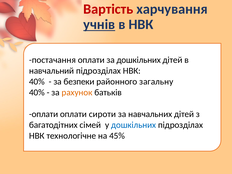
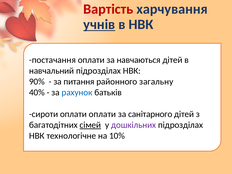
за дошкільних: дошкільних -> навчаються
40% at (37, 82): 40% -> 90%
безпеки: безпеки -> питання
рахунок colour: orange -> blue
оплати at (44, 114): оплати -> сироти
оплати сироти: сироти -> оплати
навчальних: навчальних -> санітарного
сімей underline: none -> present
дошкільних at (134, 125) colour: blue -> purple
45%: 45% -> 10%
